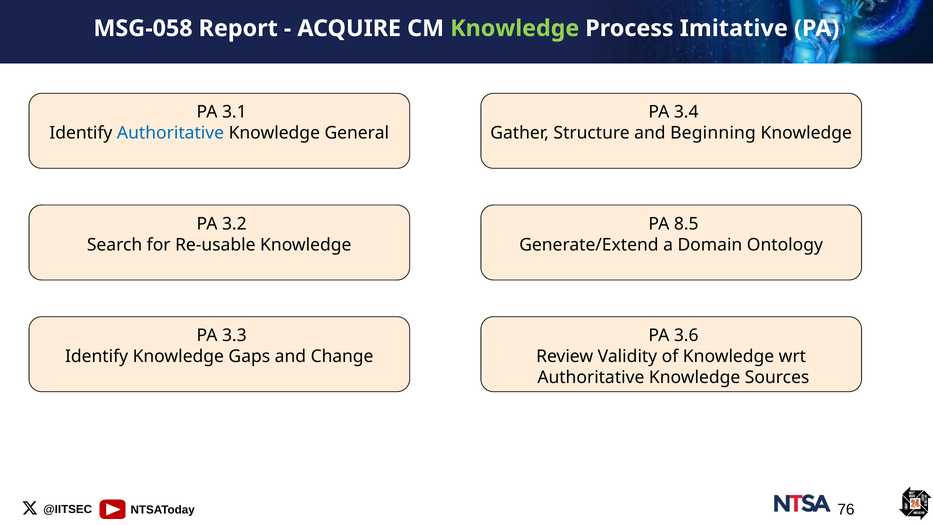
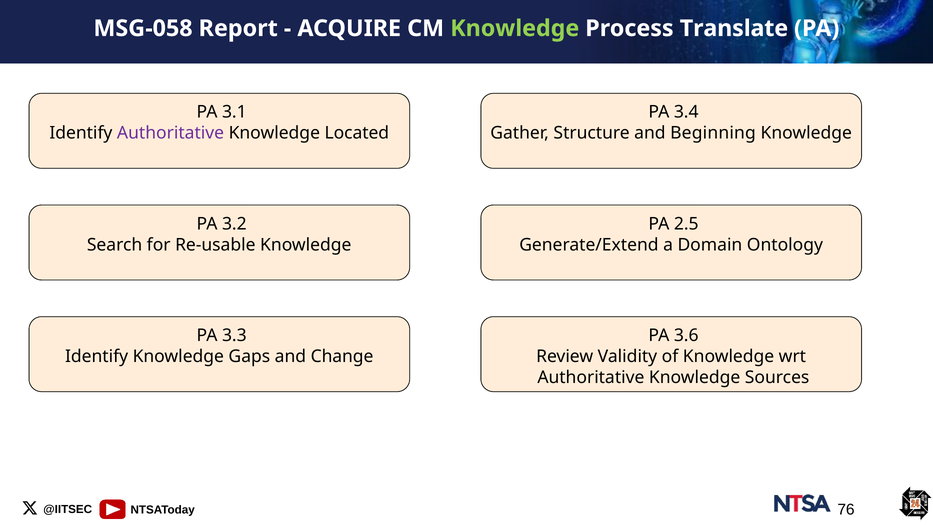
Imitative: Imitative -> Translate
Authoritative at (171, 133) colour: blue -> purple
General: General -> Located
8.5: 8.5 -> 2.5
